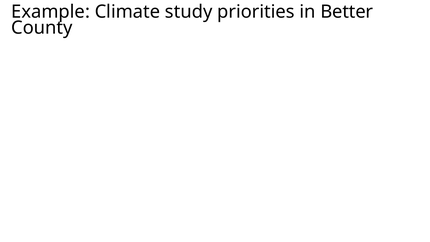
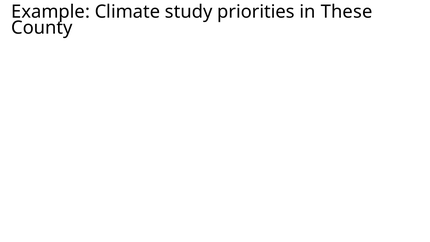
Better: Better -> These
